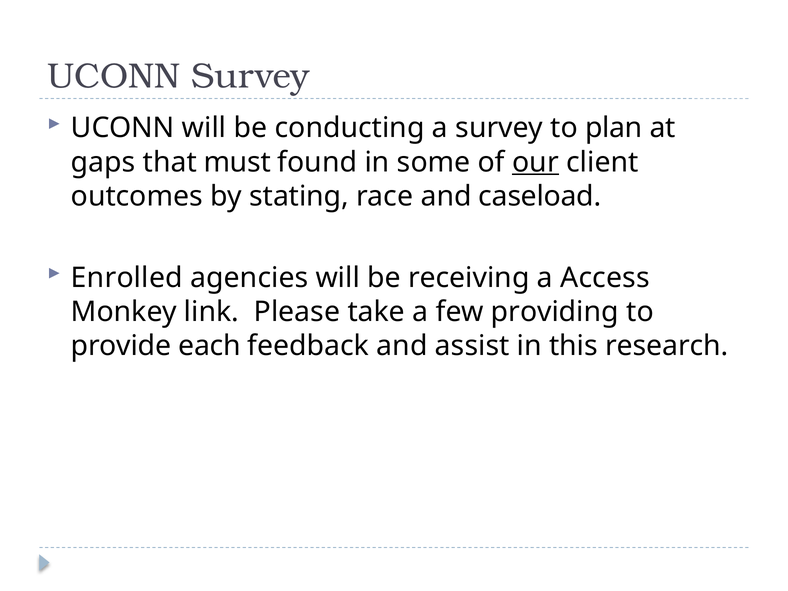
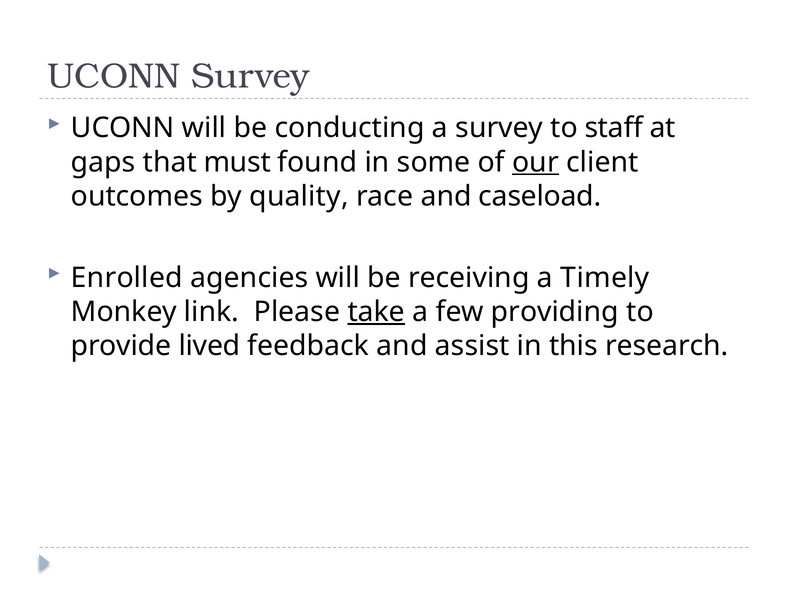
plan: plan -> staff
stating: stating -> quality
Access: Access -> Timely
take underline: none -> present
each: each -> lived
